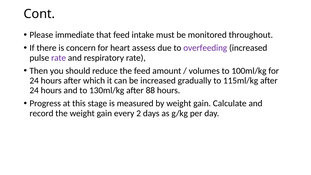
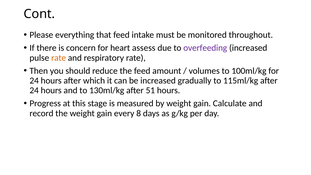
immediate: immediate -> everything
rate at (59, 58) colour: purple -> orange
88: 88 -> 51
2: 2 -> 8
